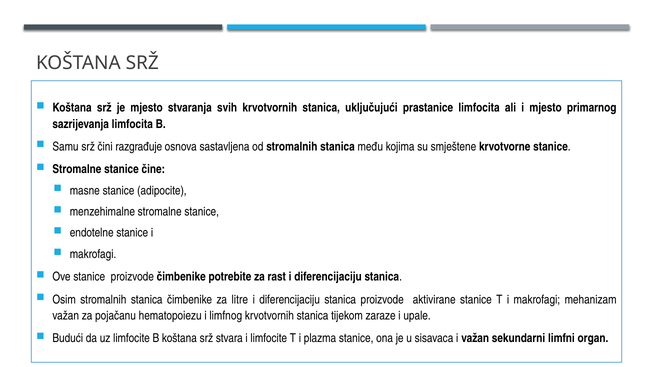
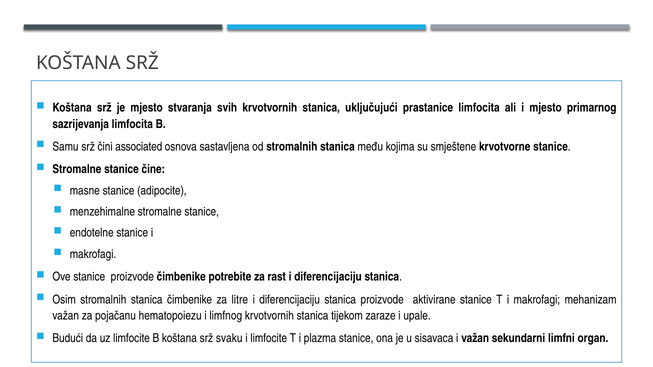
razgrađuje: razgrađuje -> associated
stvara: stvara -> svaku
